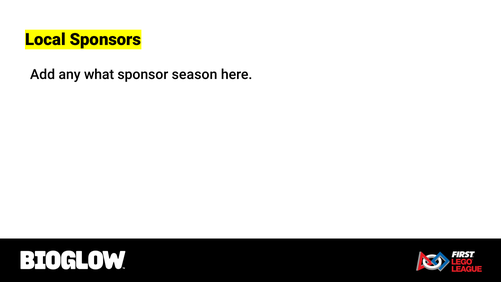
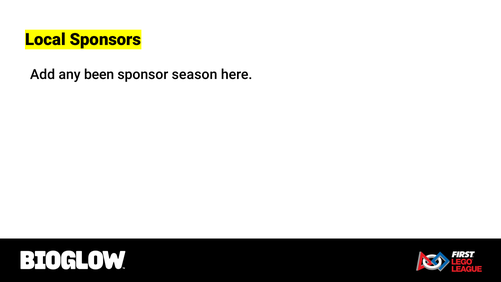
what: what -> been
